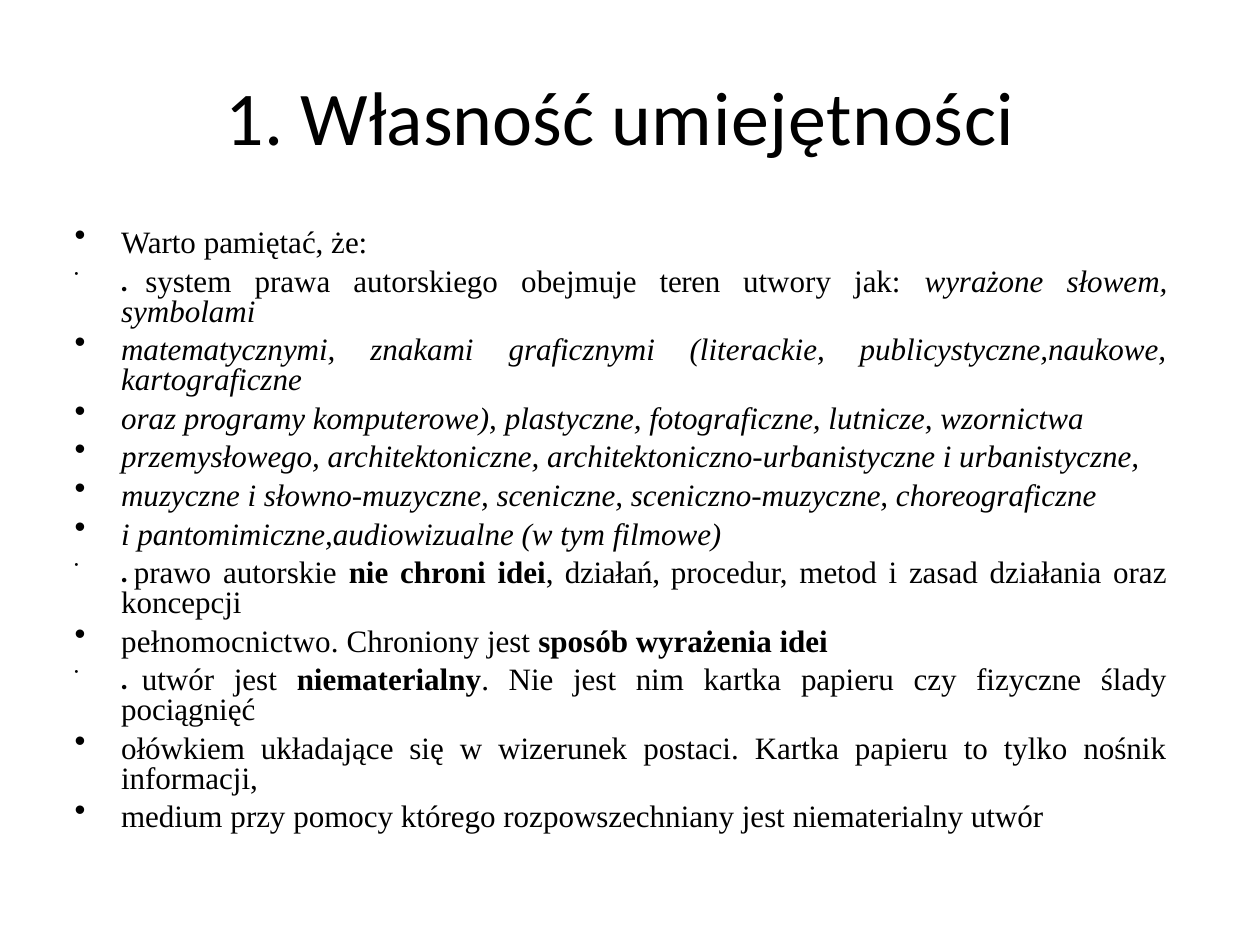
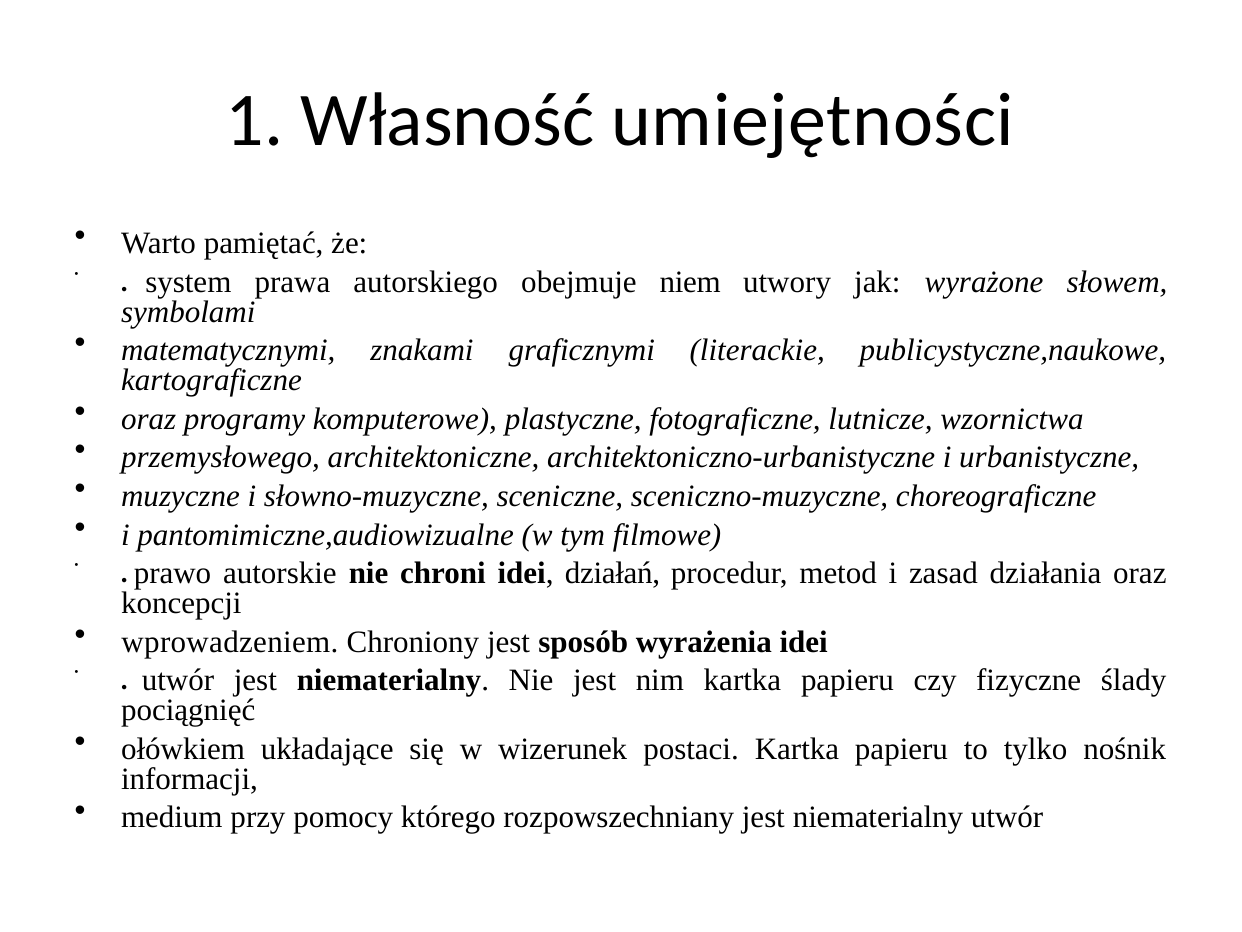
teren: teren -> niem
pełnomocnictwo: pełnomocnictwo -> wprowadzeniem
